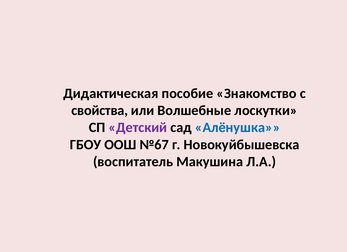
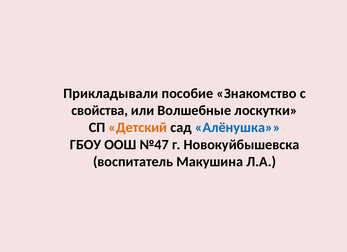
Дидактическая: Дидактическая -> Прикладывали
Детский colour: purple -> orange
№67: №67 -> №47
